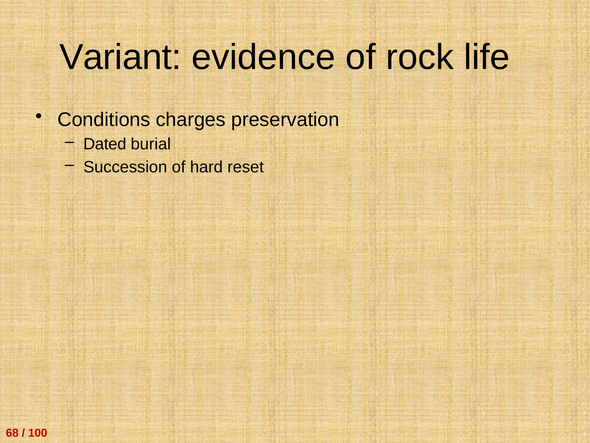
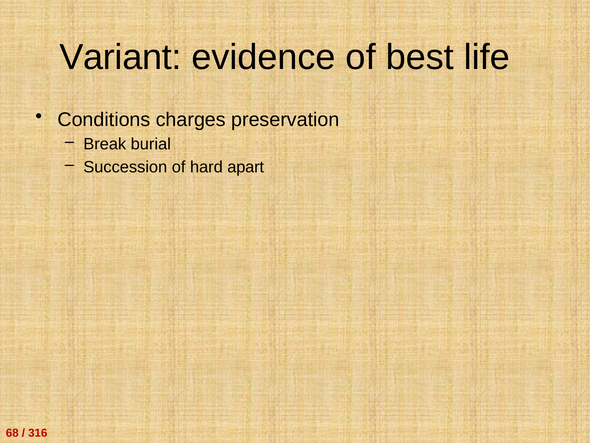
rock: rock -> best
Dated: Dated -> Break
reset: reset -> apart
100: 100 -> 316
